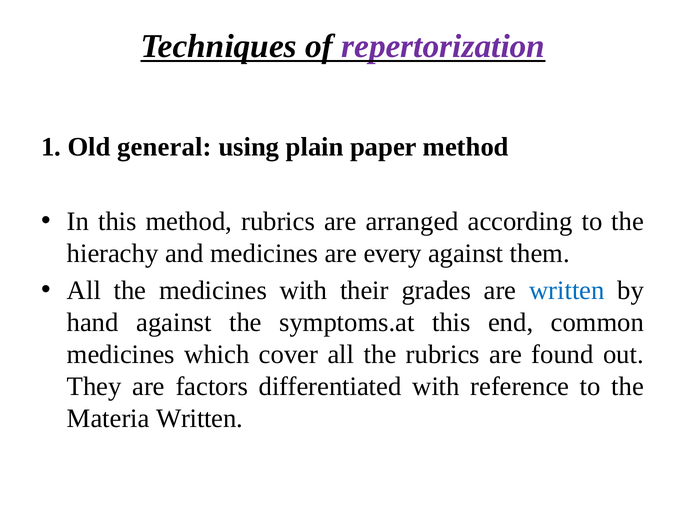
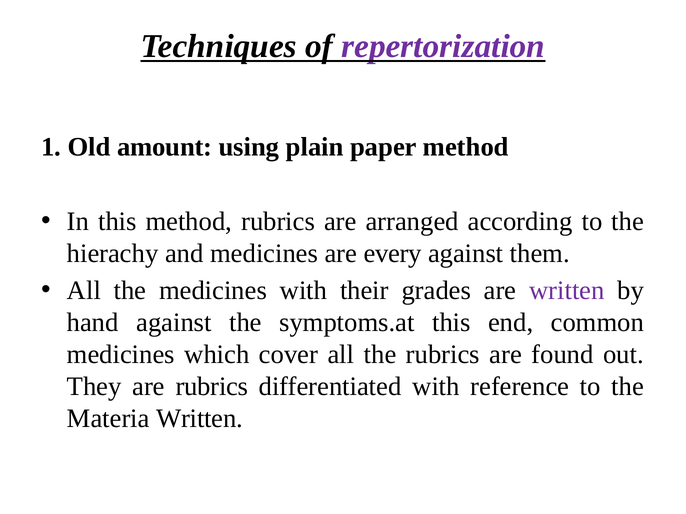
general: general -> amount
written at (567, 291) colour: blue -> purple
are factors: factors -> rubrics
